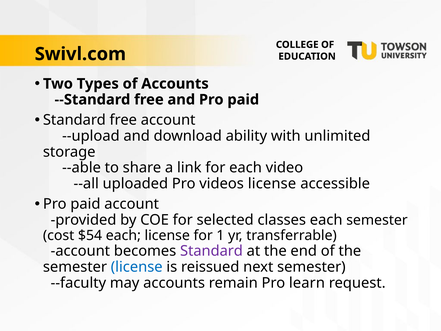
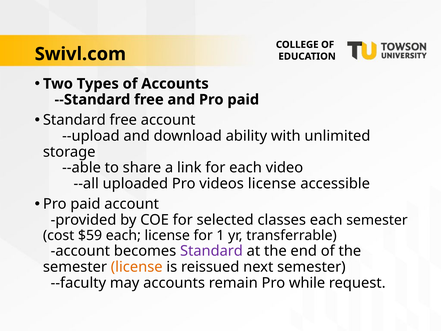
$54: $54 -> $59
license at (137, 267) colour: blue -> orange
learn: learn -> while
